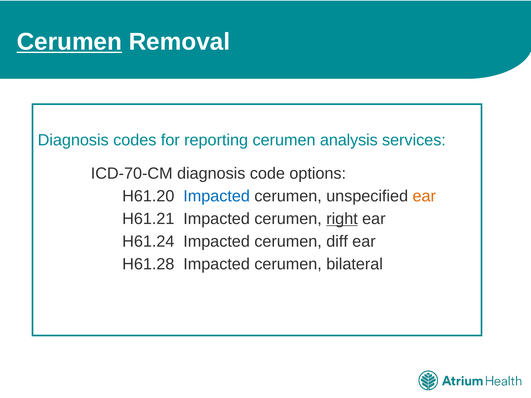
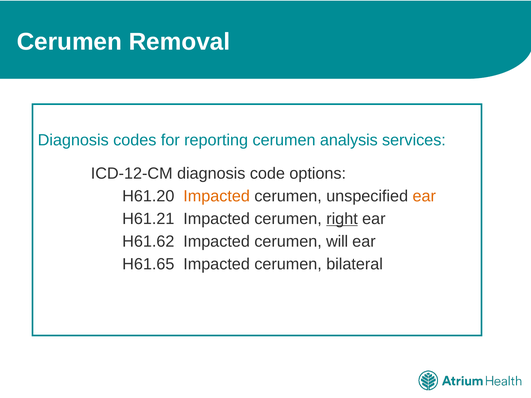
Cerumen at (69, 42) underline: present -> none
ICD-70-CM: ICD-70-CM -> ICD-12-CM
Impacted at (217, 196) colour: blue -> orange
H61.24: H61.24 -> H61.62
diff: diff -> will
H61.28: H61.28 -> H61.65
